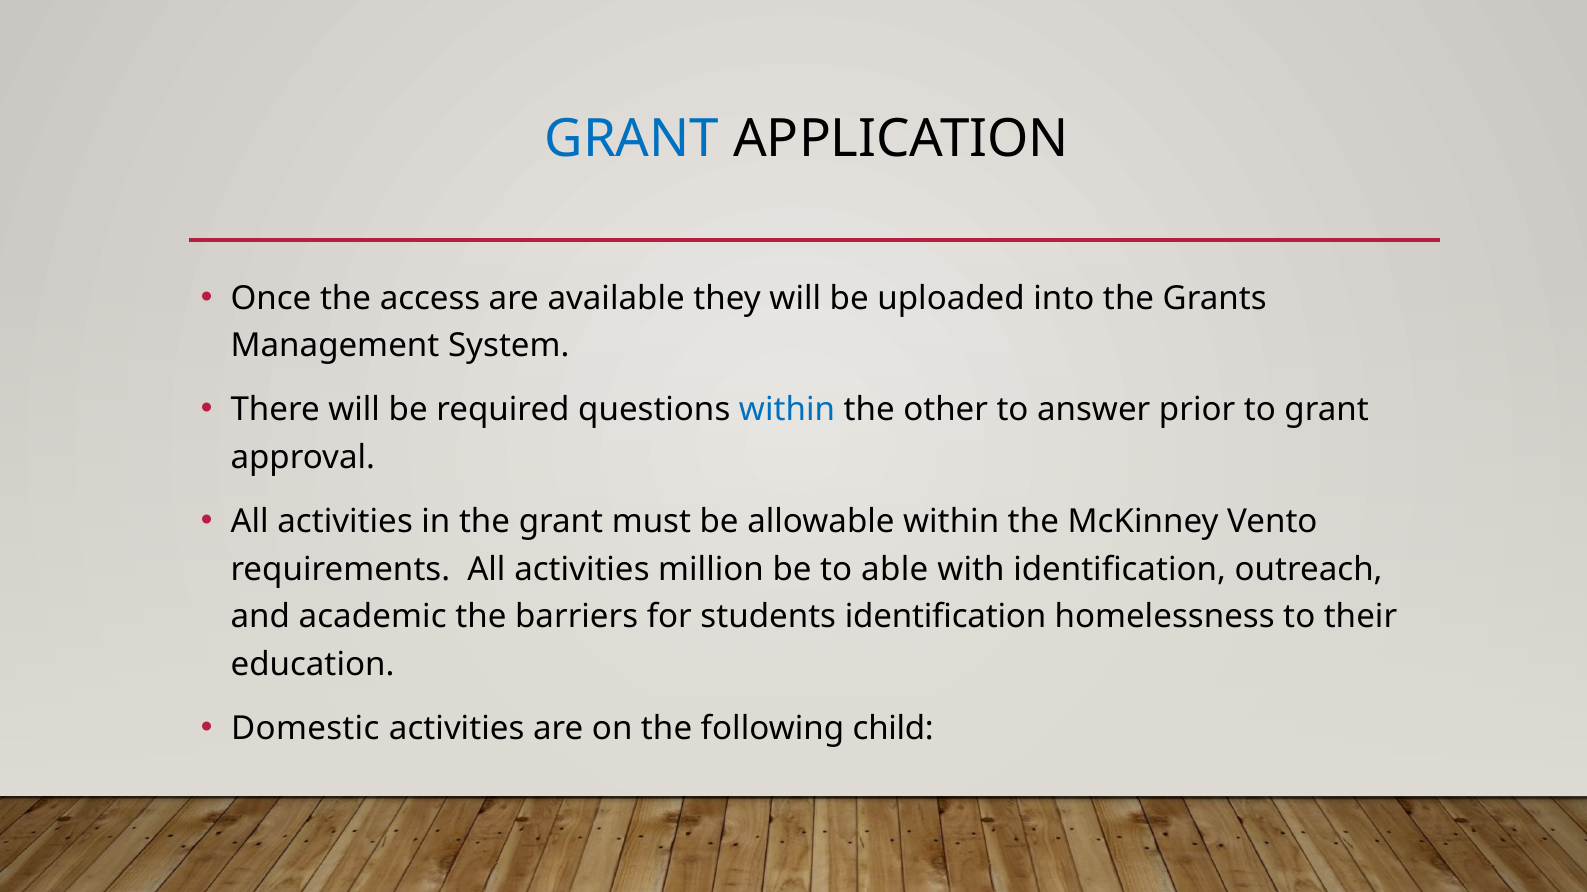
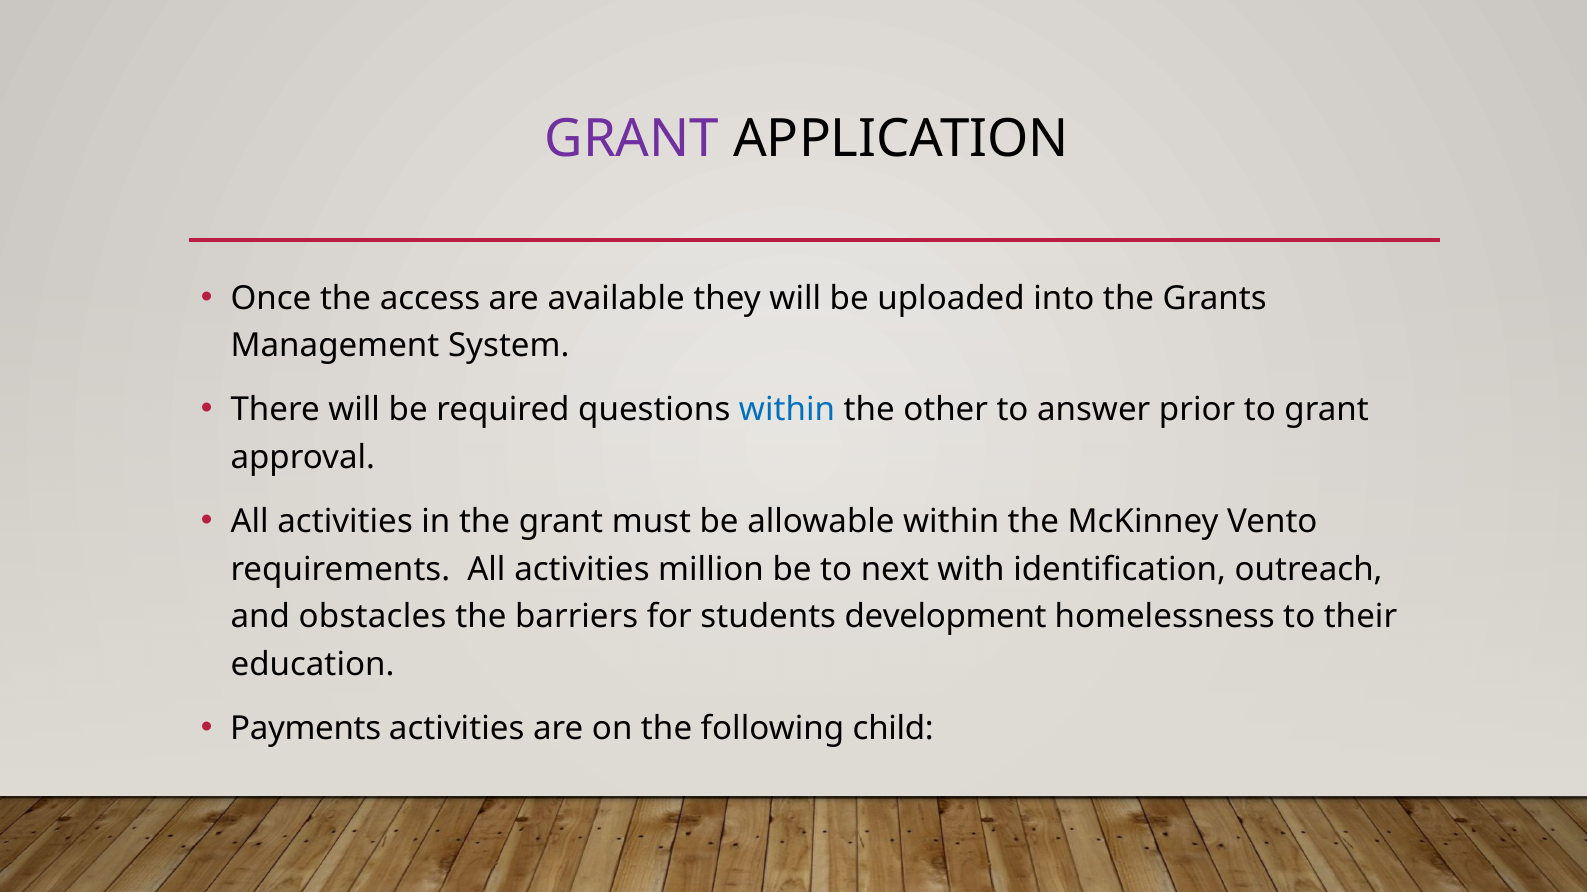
GRANT at (632, 139) colour: blue -> purple
able: able -> next
academic: academic -> obstacles
students identification: identification -> development
Domestic: Domestic -> Payments
